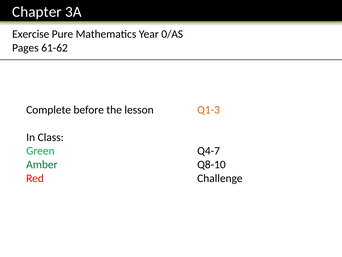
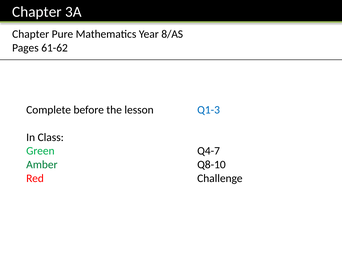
Exercise at (31, 34): Exercise -> Chapter
0/AS: 0/AS -> 8/AS
Q1-3 colour: orange -> blue
